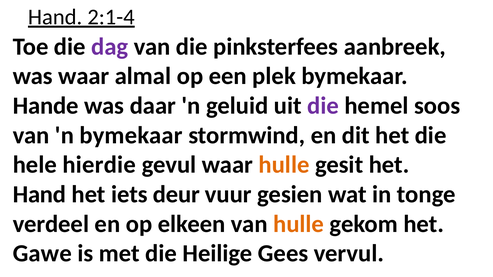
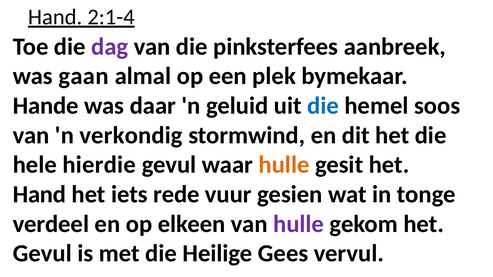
was waar: waar -> gaan
die at (323, 106) colour: purple -> blue
n bymekaar: bymekaar -> verkondig
deur: deur -> rede
hulle at (299, 224) colour: orange -> purple
Gawe at (42, 254): Gawe -> Gevul
